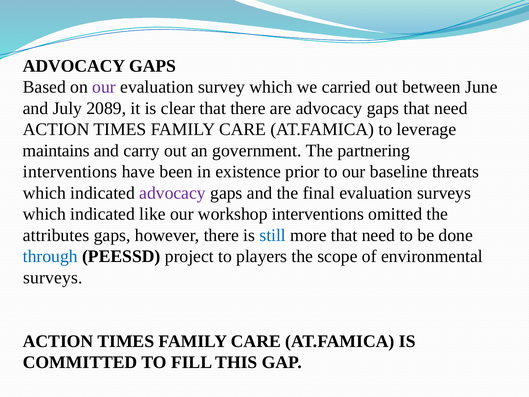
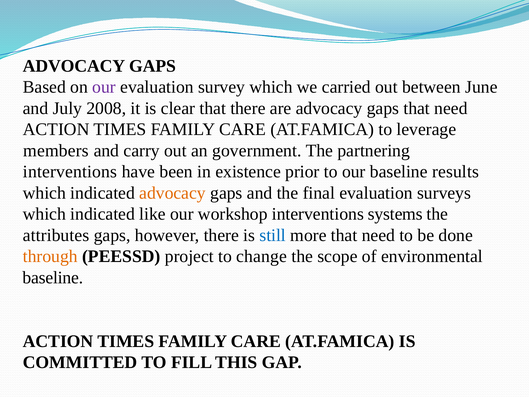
2089: 2089 -> 2008
maintains: maintains -> members
threats: threats -> results
advocacy at (173, 193) colour: purple -> orange
omitted: omitted -> systems
through colour: blue -> orange
players: players -> change
surveys at (53, 277): surveys -> baseline
